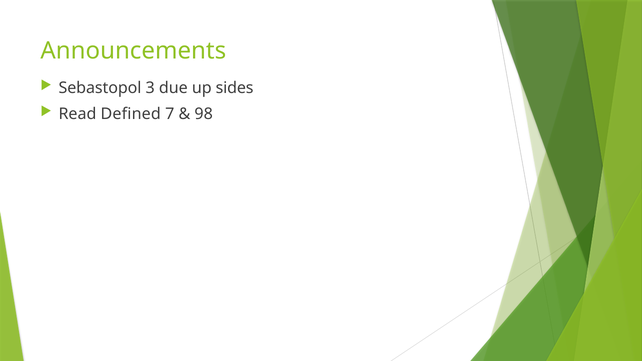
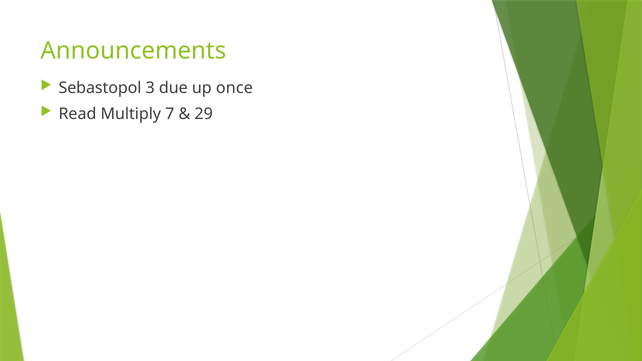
sides: sides -> once
Defined: Defined -> Multiply
98: 98 -> 29
